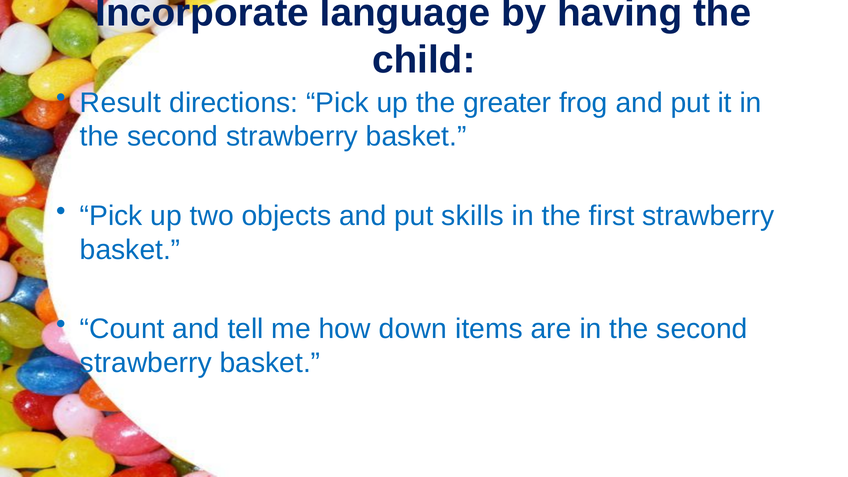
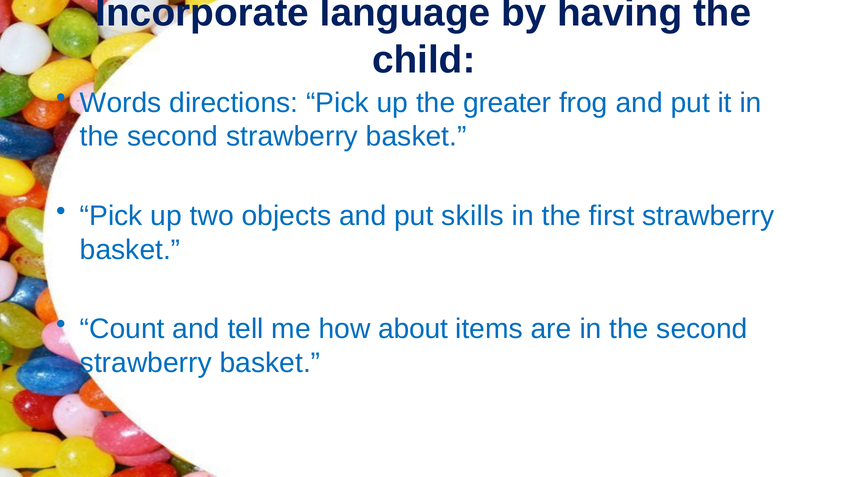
Result: Result -> Words
down: down -> about
